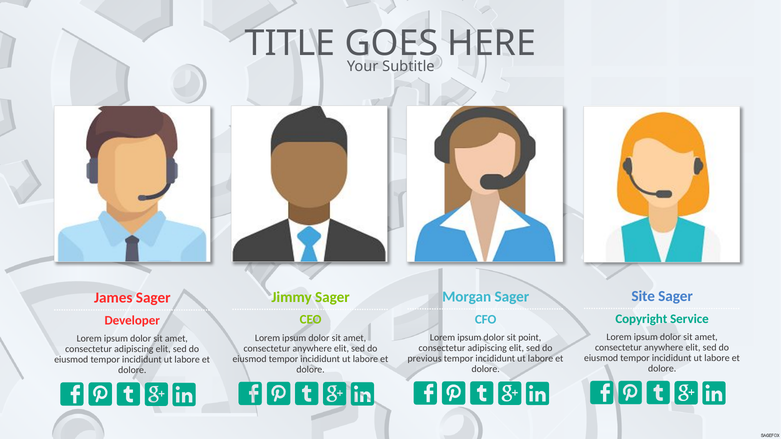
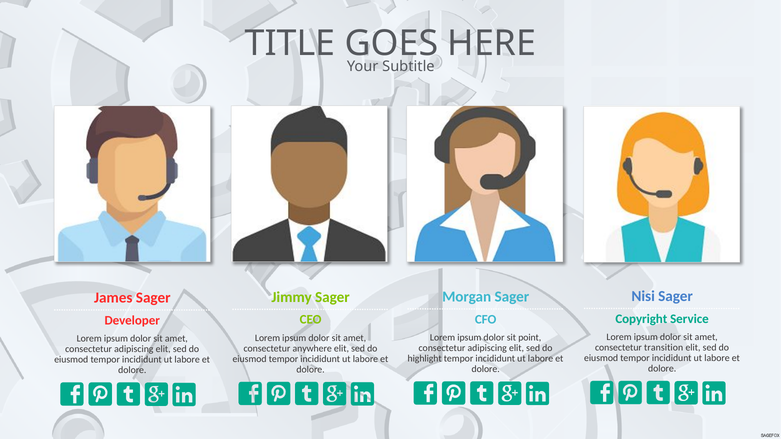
Site: Site -> Nisi
anywhere at (664, 348): anywhere -> transition
previous: previous -> highlight
